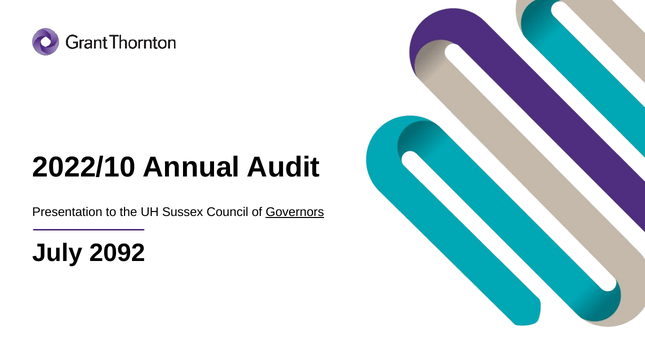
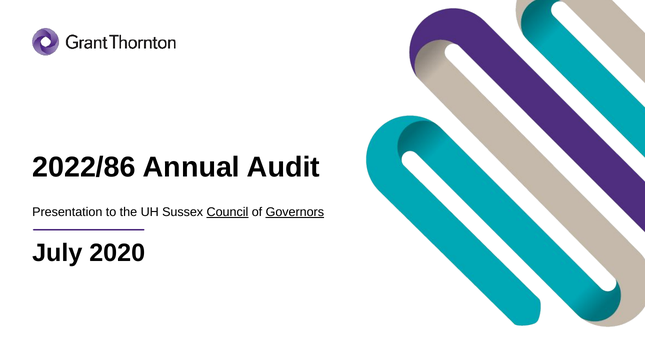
2022/10: 2022/10 -> 2022/86
Council underline: none -> present
2092: 2092 -> 2020
